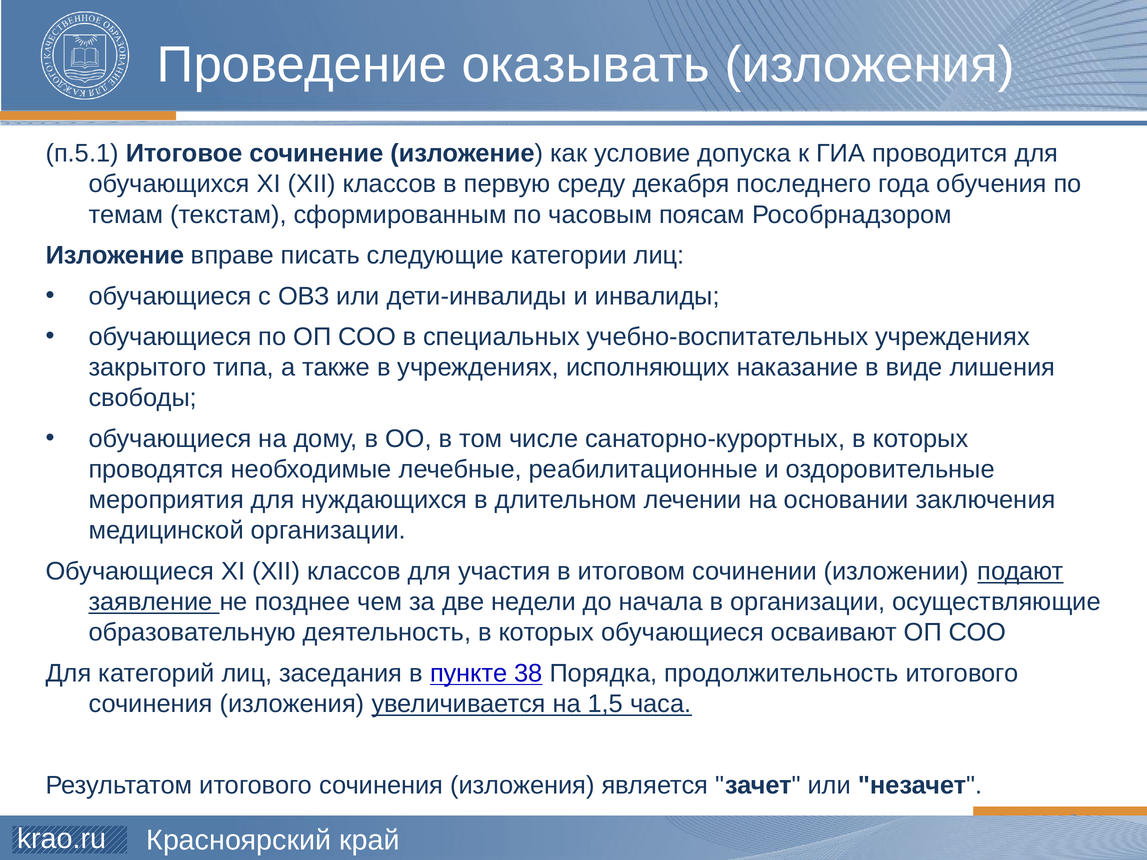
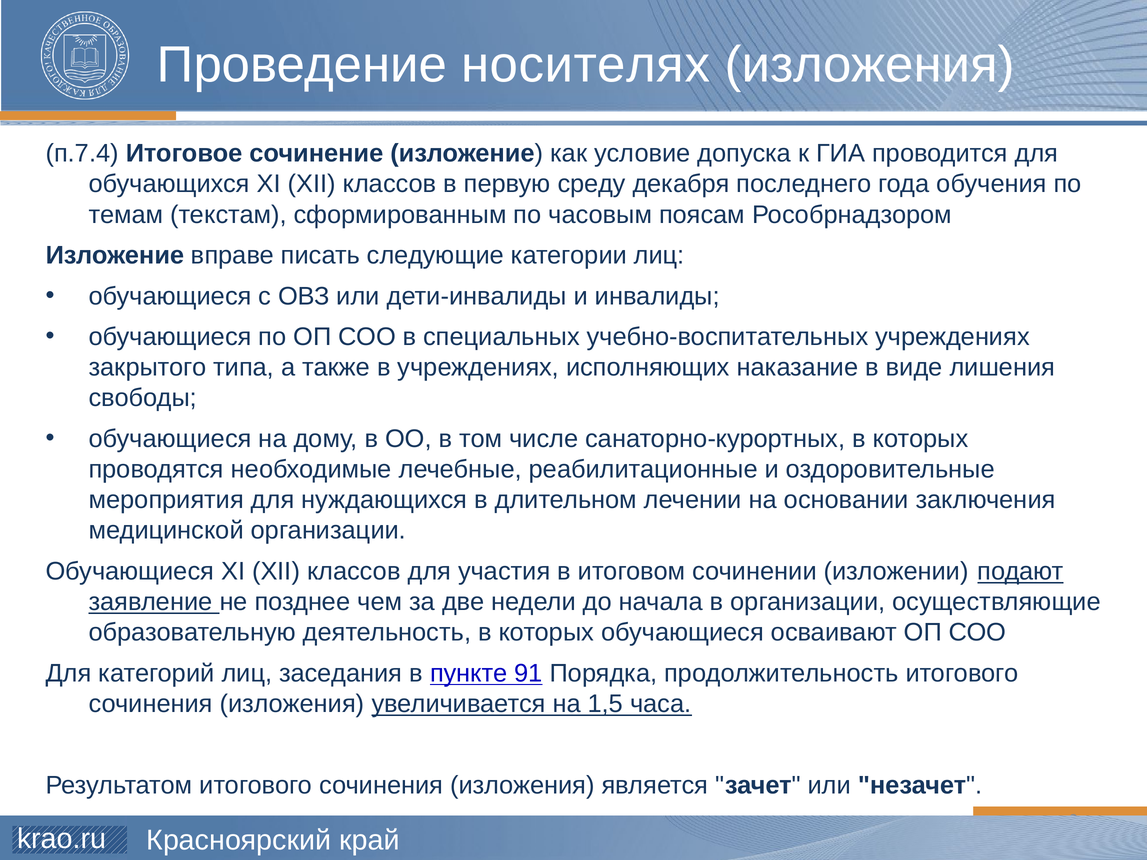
оказывать: оказывать -> носителях
п.5.1: п.5.1 -> п.7.4
38: 38 -> 91
